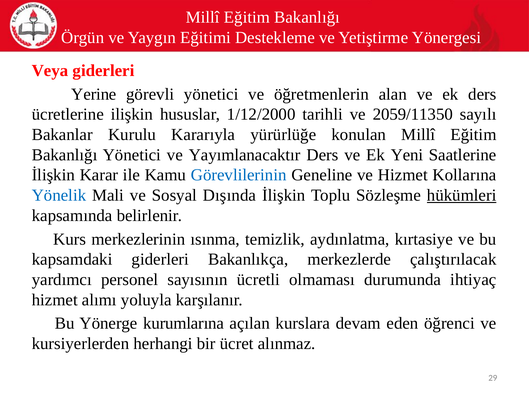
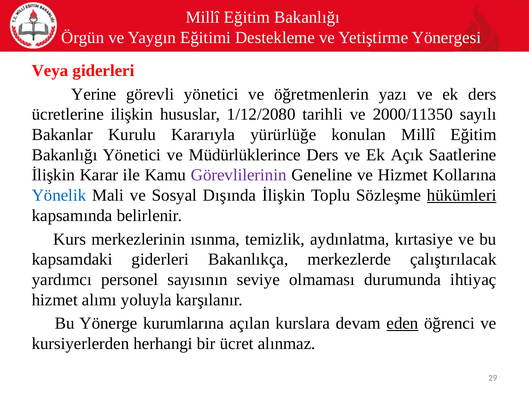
alan: alan -> yazı
1/12/2000: 1/12/2000 -> 1/12/2080
2059/11350: 2059/11350 -> 2000/11350
Yayımlanacaktır: Yayımlanacaktır -> Müdürlüklerince
Yeni: Yeni -> Açık
Görevlilerinin colour: blue -> purple
ücretli: ücretli -> seviye
eden underline: none -> present
